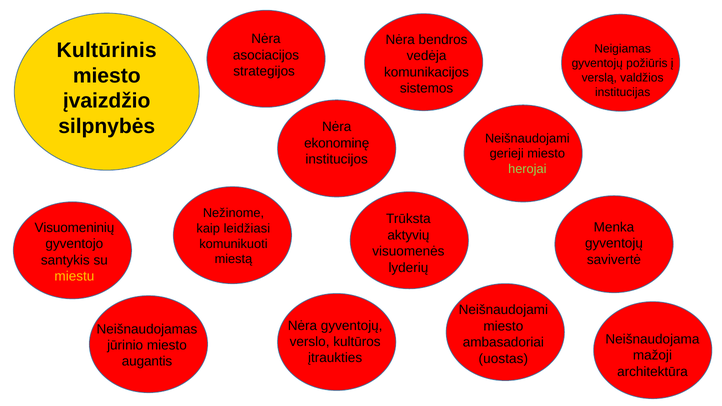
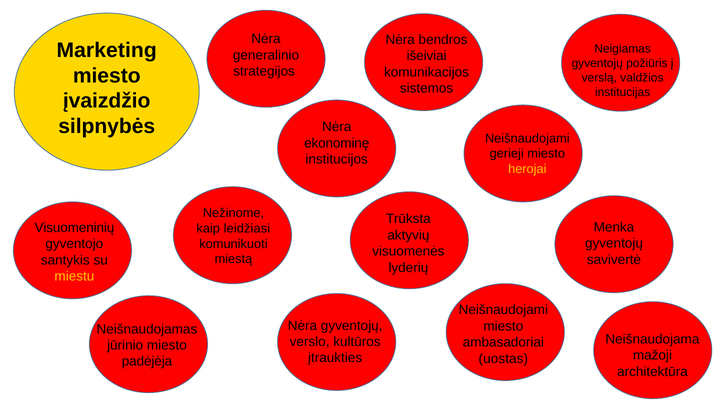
Kultūrinis: Kultūrinis -> Marketing
asociacijos: asociacijos -> generalinio
vedėja: vedėja -> išeiviai
herojai colour: light green -> yellow
augantis: augantis -> padėjėja
